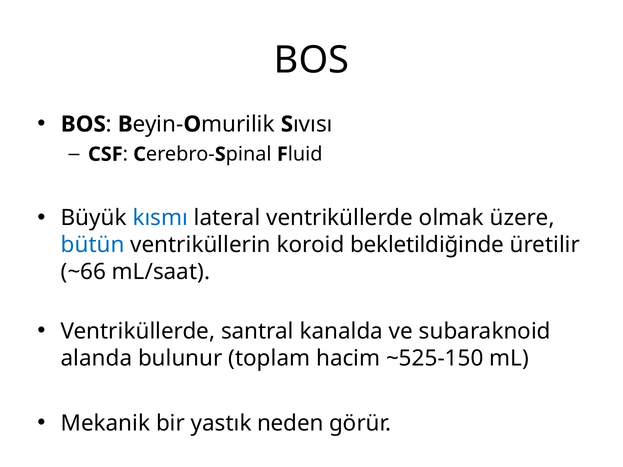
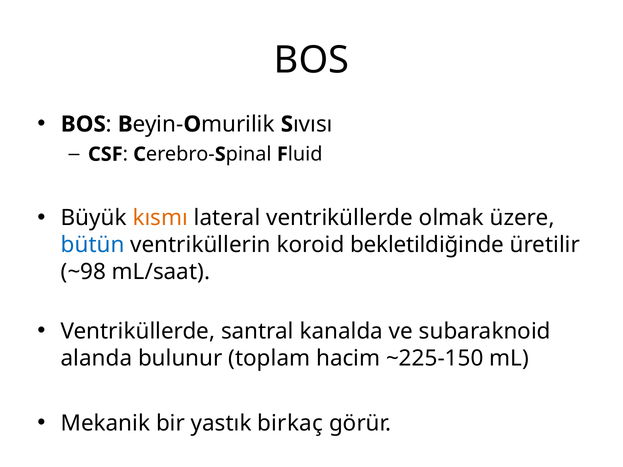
kısmı colour: blue -> orange
~66: ~66 -> ~98
~525-150: ~525-150 -> ~225-150
neden: neden -> birkaç
